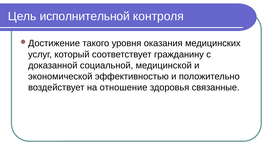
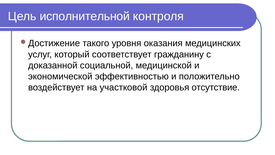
отношение: отношение -> участковой
связанные: связанные -> отсутствие
